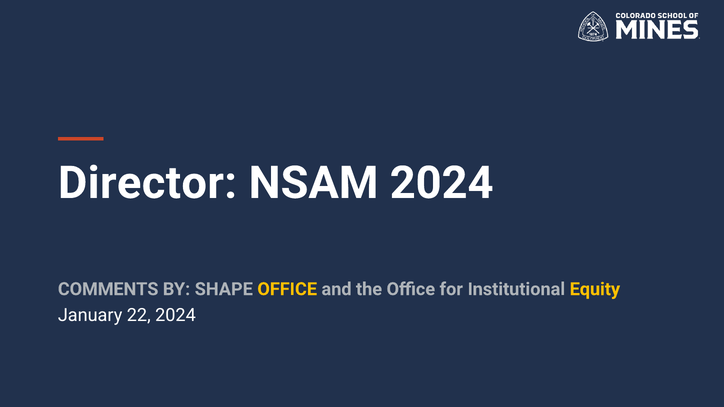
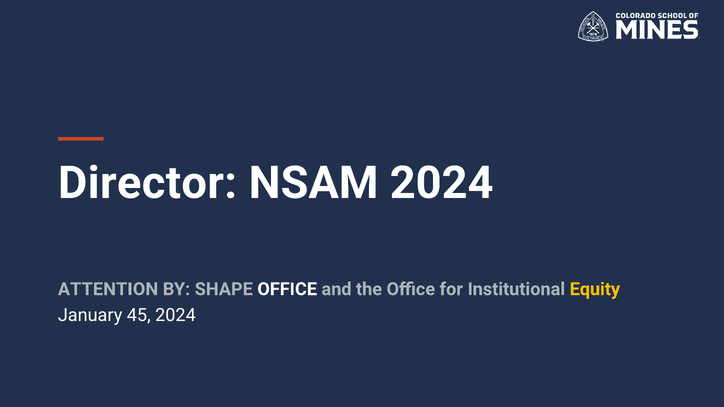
COMMENTS: COMMENTS -> ATTENTION
OFFICE at (287, 289) colour: yellow -> white
22: 22 -> 45
